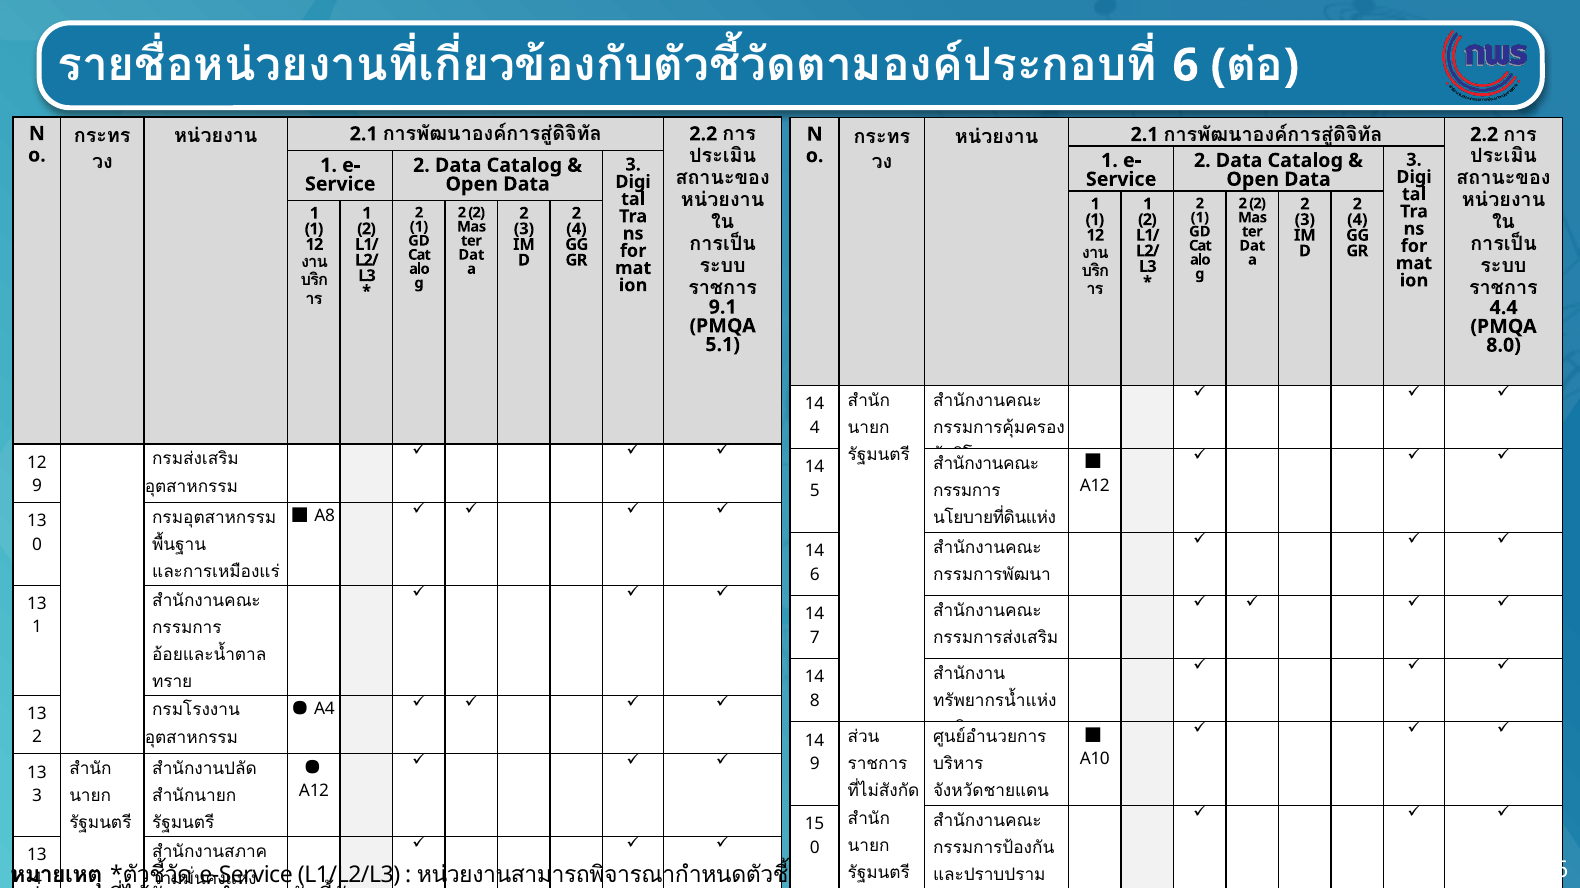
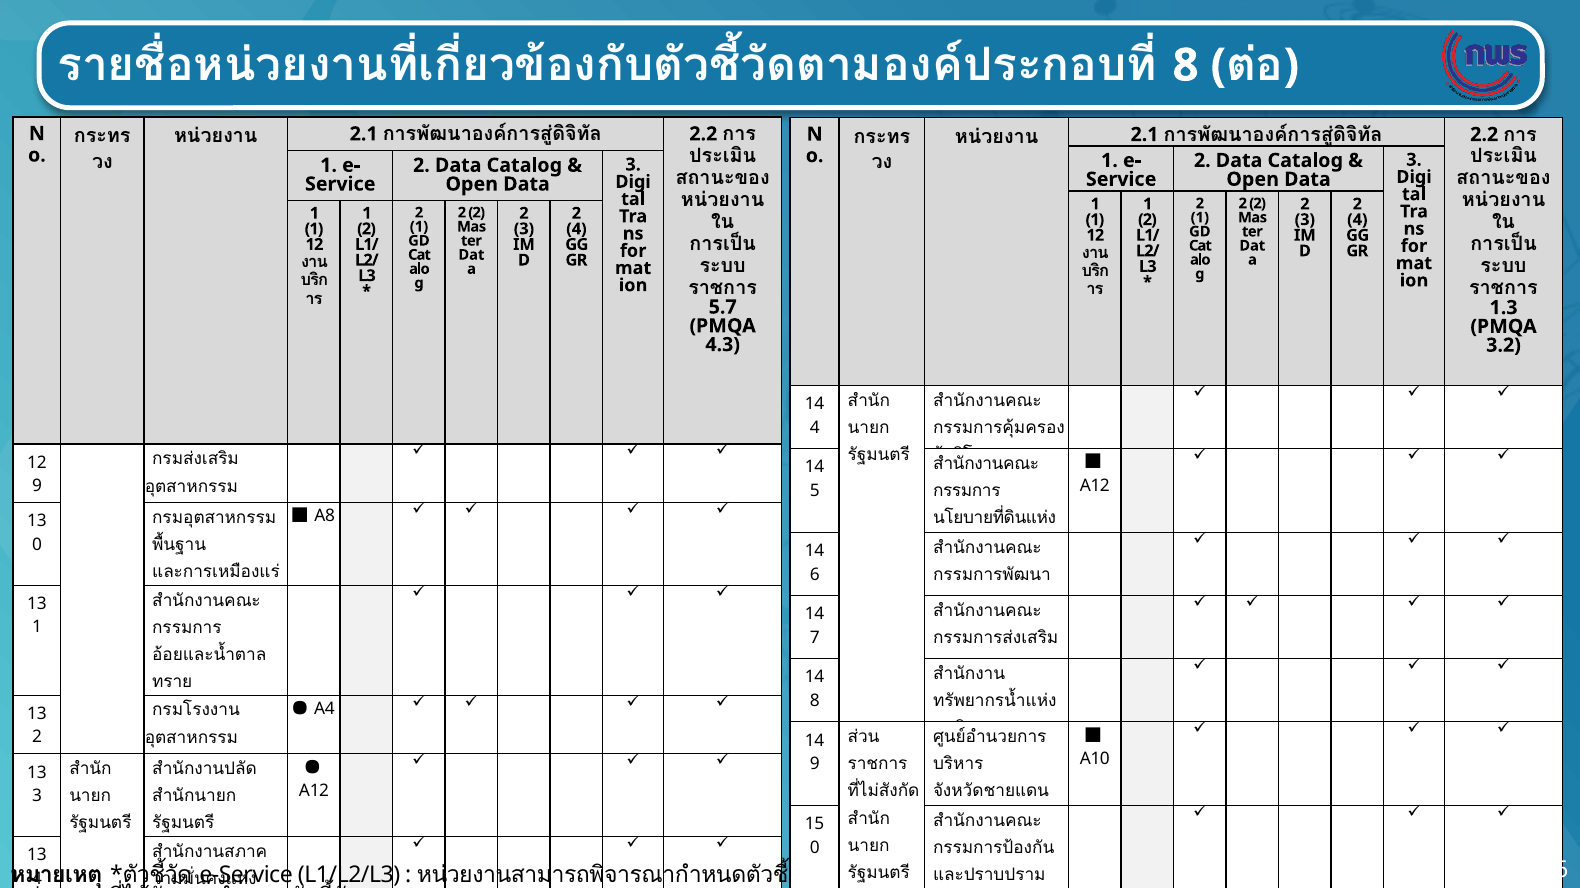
6 at (1186, 65): 6 -> 8
9.1: 9.1 -> 5.7
4.4: 4.4 -> 1.3
5.1: 5.1 -> 4.3
8.0: 8.0 -> 3.2
